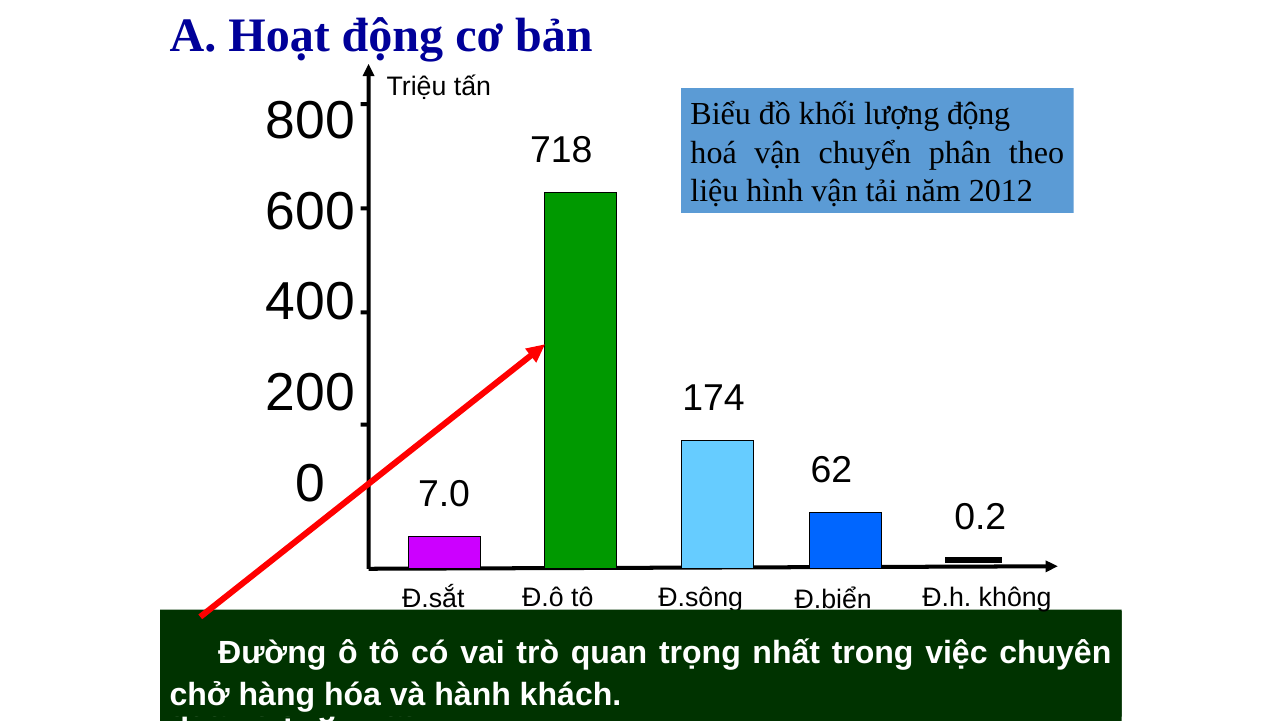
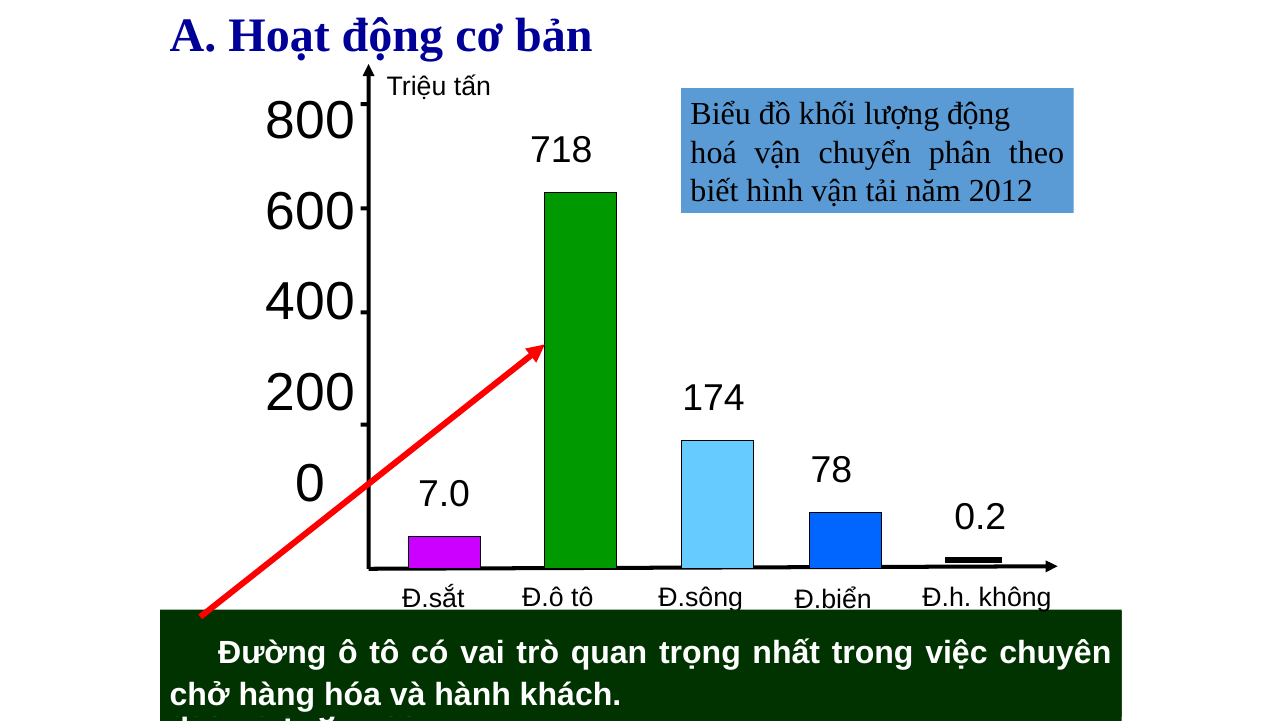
liệu at (714, 191): liệu -> biết
62: 62 -> 78
